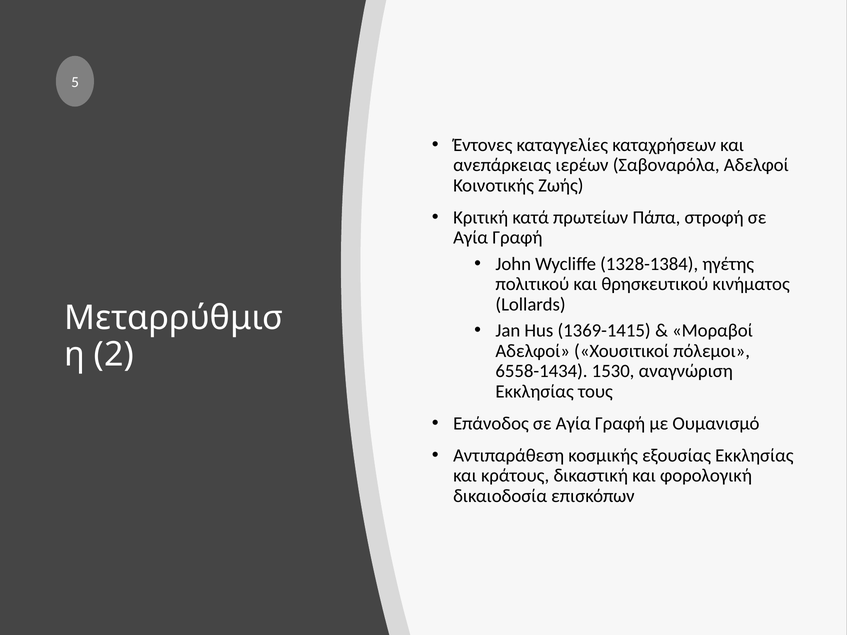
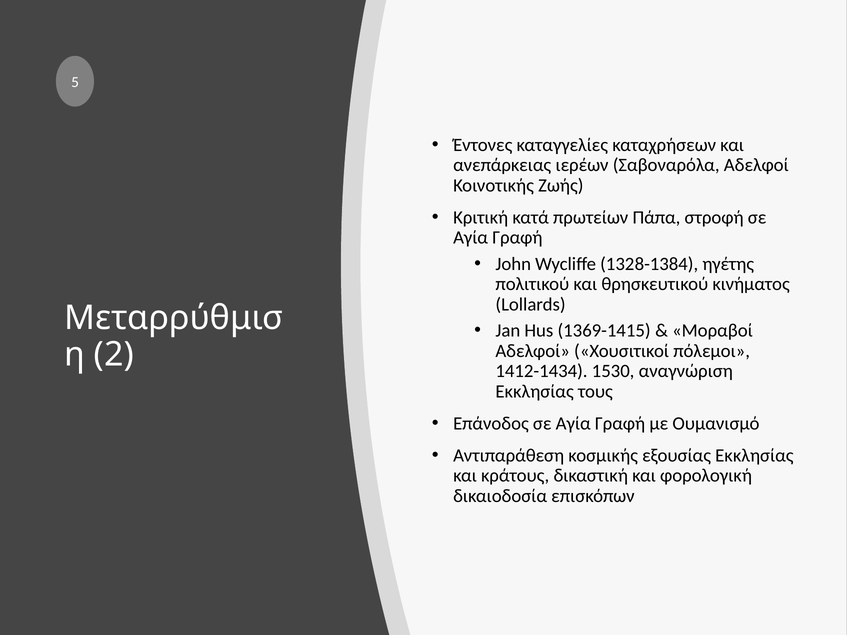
6558-1434: 6558-1434 -> 1412-1434
